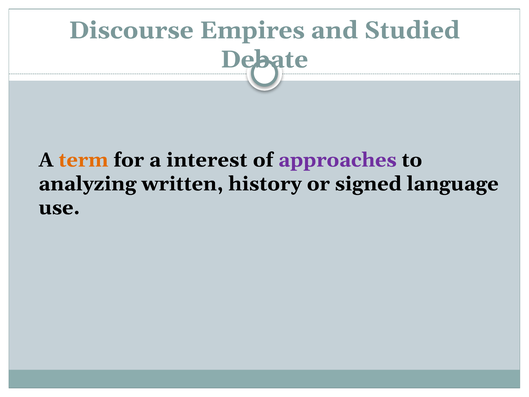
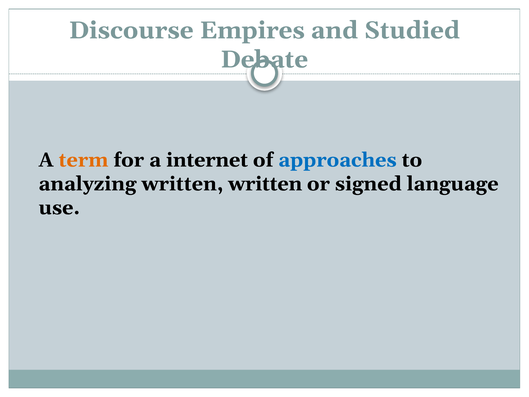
interest: interest -> internet
approaches colour: purple -> blue
written history: history -> written
